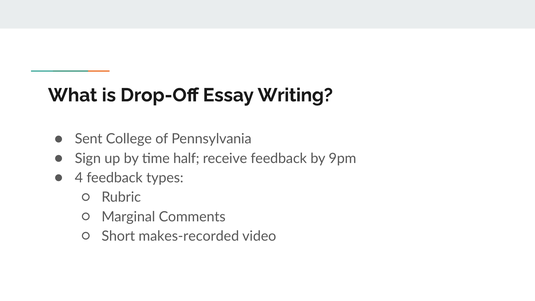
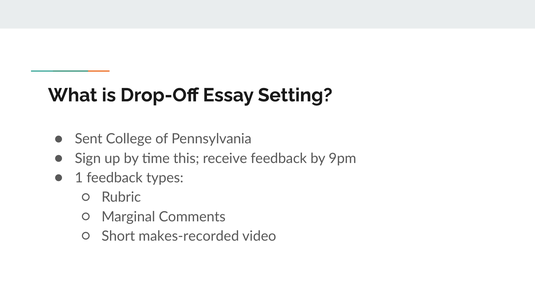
Writing: Writing -> Setting
half: half -> this
4: 4 -> 1
